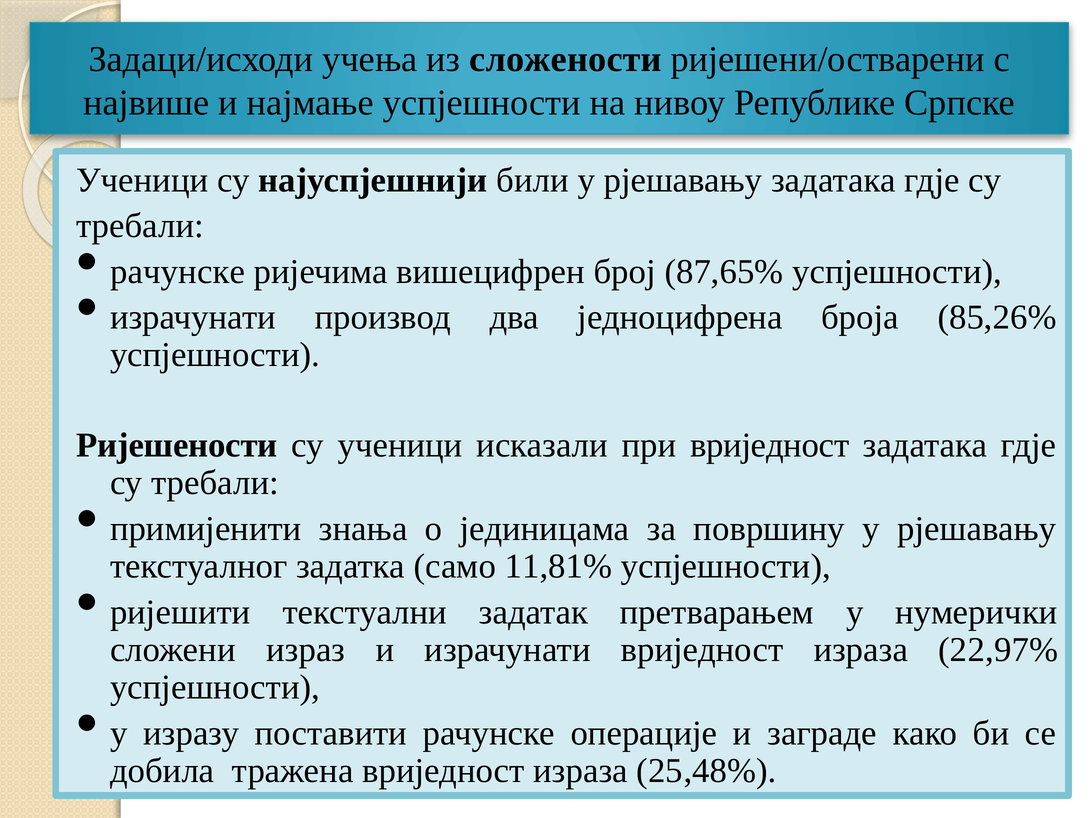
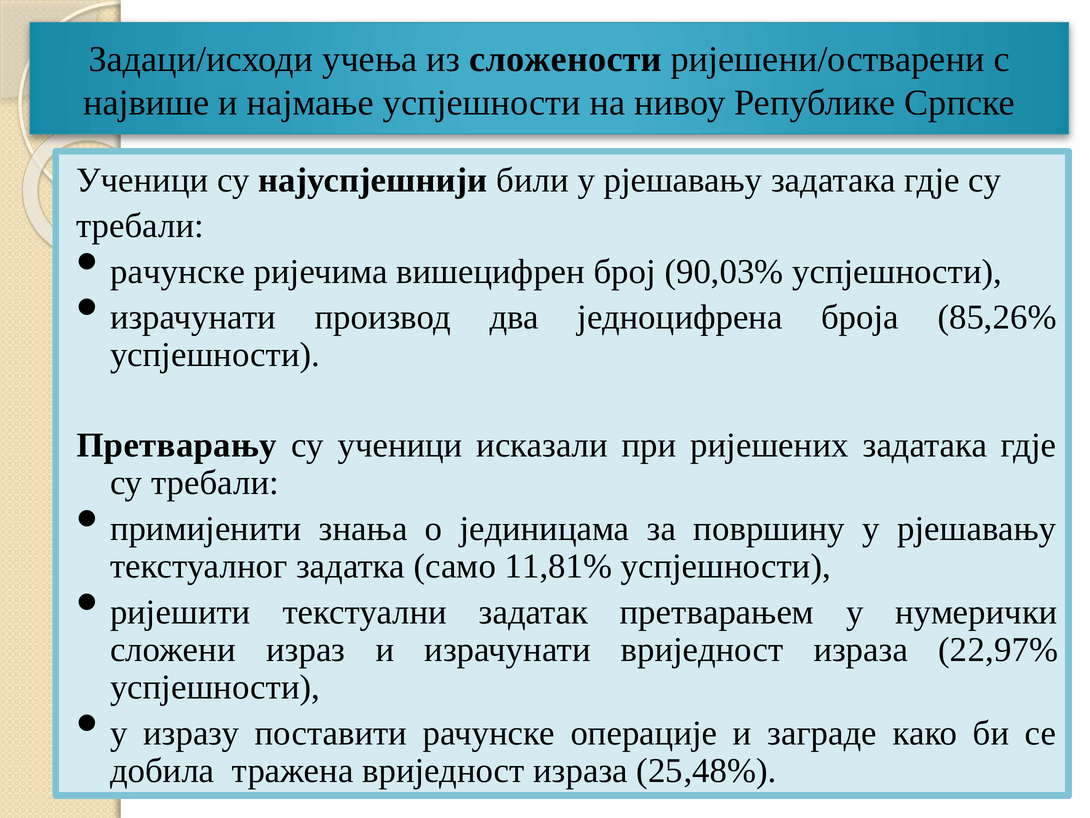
87,65%: 87,65% -> 90,03%
Ријешености: Ријешености -> Претварању
при вриједност: вриједност -> ријешених
